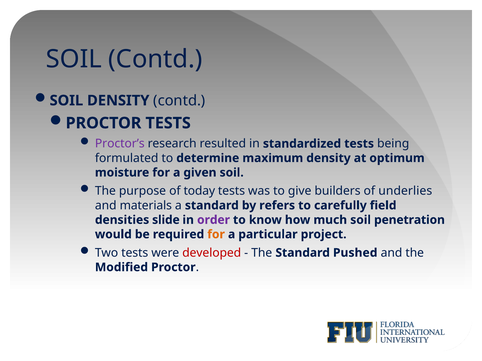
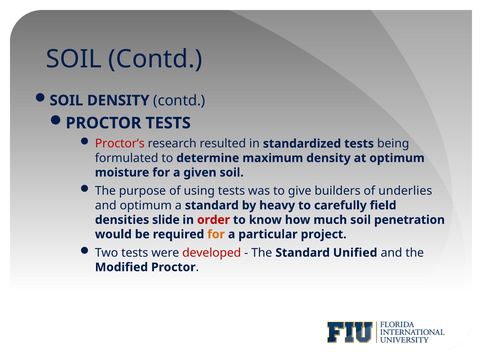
Proctor’s colour: purple -> red
today: today -> using
and materials: materials -> optimum
refers: refers -> heavy
order colour: purple -> red
Pushed: Pushed -> Unified
